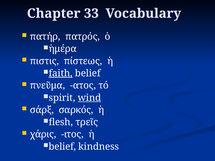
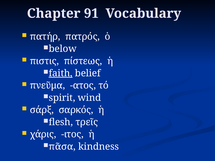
33: 33 -> 91
ἡμέρα: ἡμέρα -> below
wind underline: present -> none
belief at (62, 147): belief -> πᾶσα
